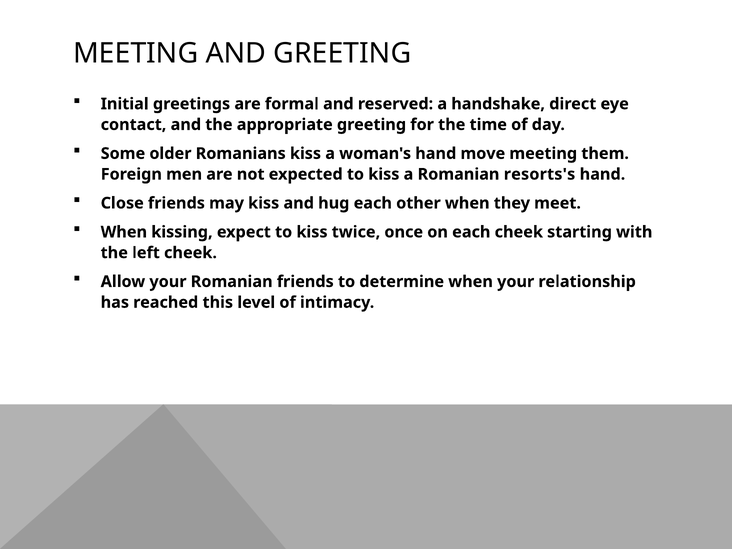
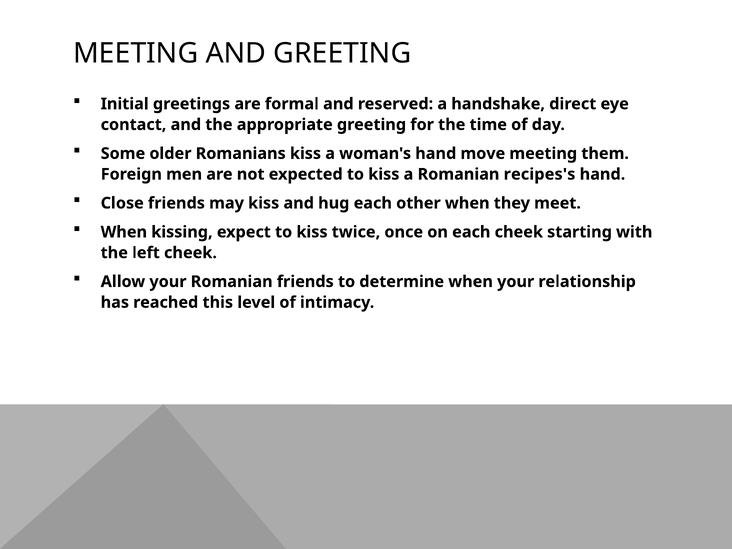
resorts's: resorts's -> recipes's
